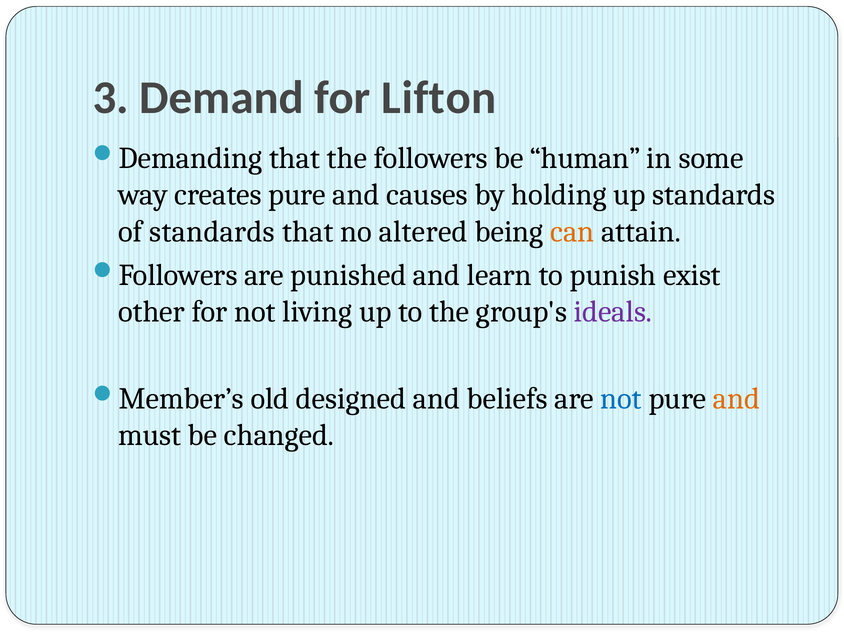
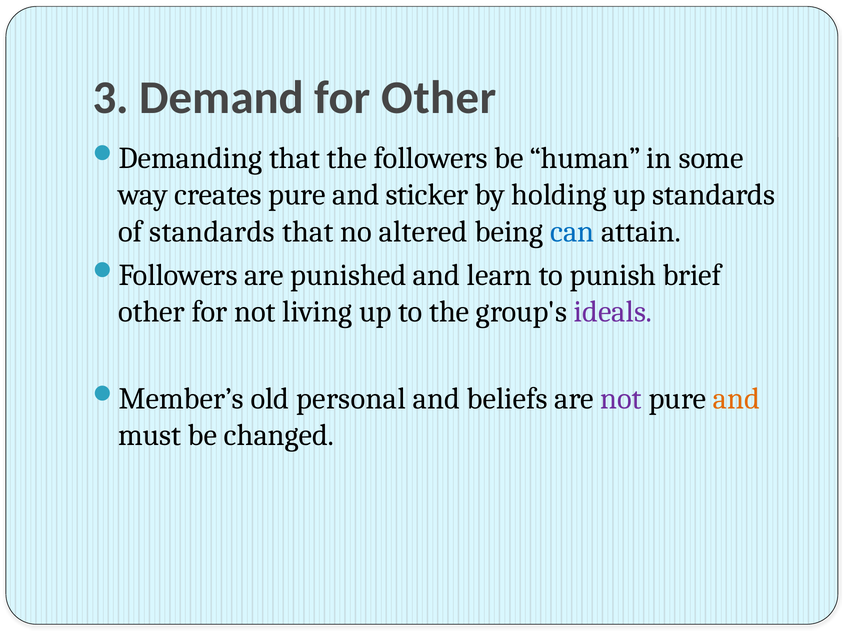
for Lifton: Lifton -> Other
causes: causes -> sticker
can colour: orange -> blue
exist: exist -> brief
designed: designed -> personal
not at (621, 399) colour: blue -> purple
